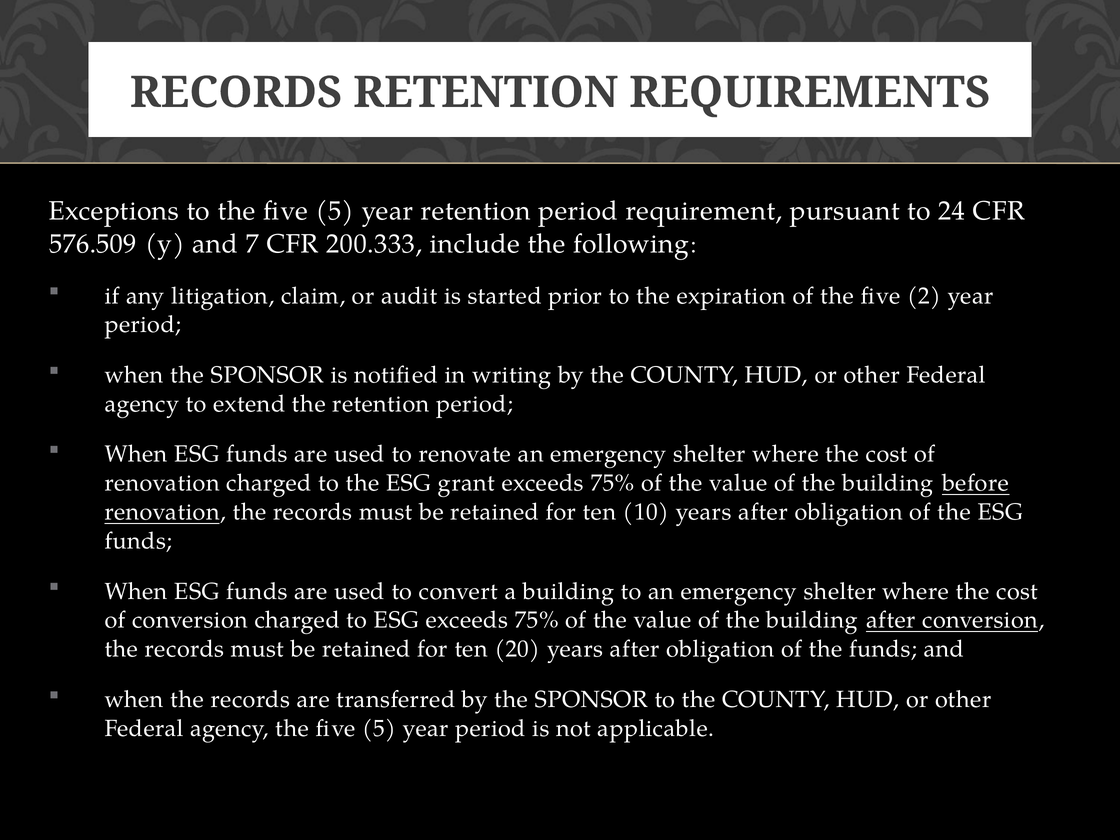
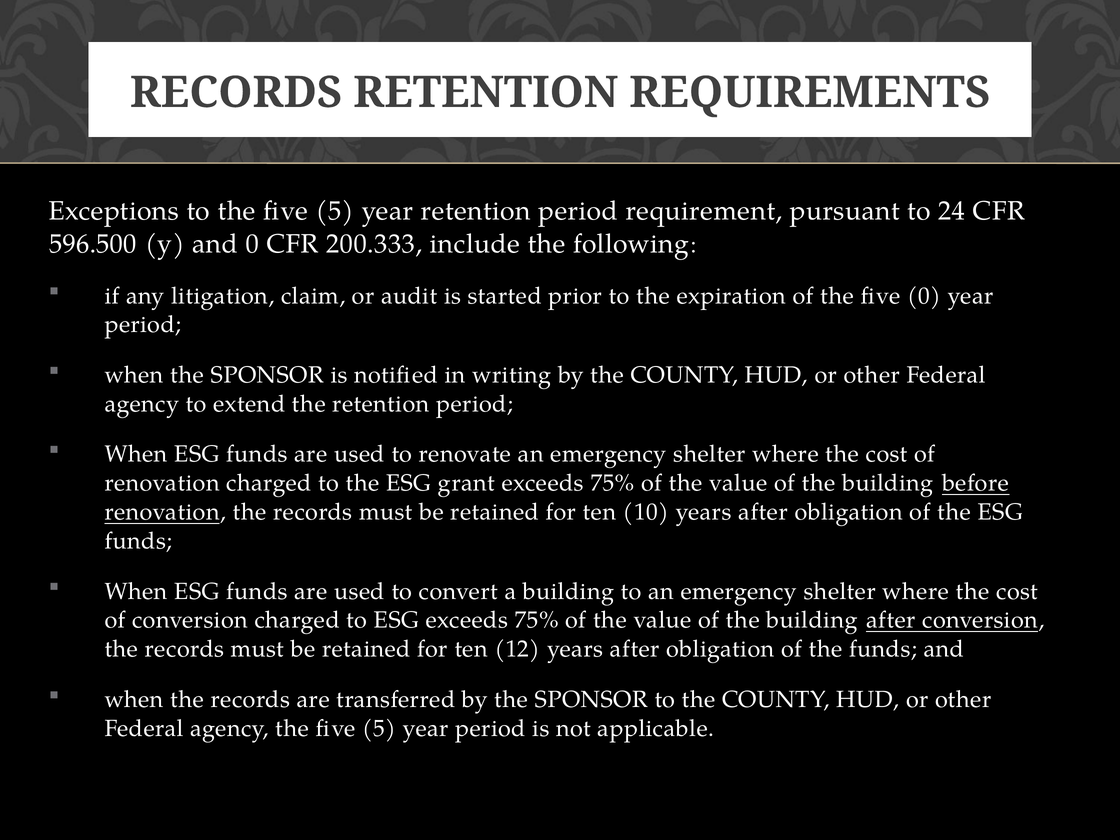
576.509: 576.509 -> 596.500
and 7: 7 -> 0
five 2: 2 -> 0
20: 20 -> 12
